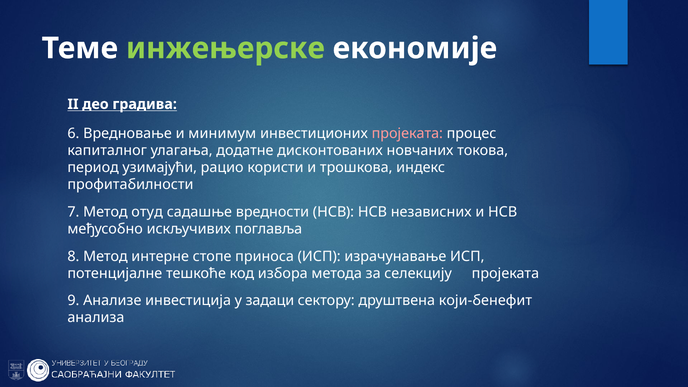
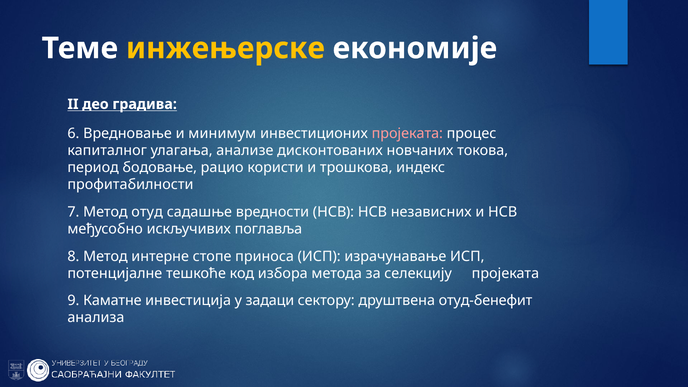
инжењерске colour: light green -> yellow
додатне: додатне -> анализе
узимајући: узимајући -> бодовање
Анализе: Анализе -> Каматне
који-бенефит: који-бенефит -> отуд-бенефит
